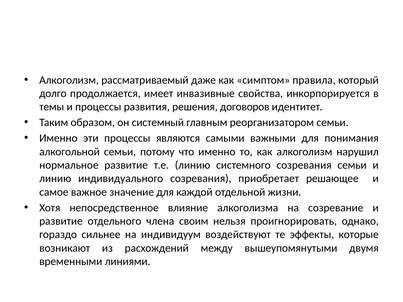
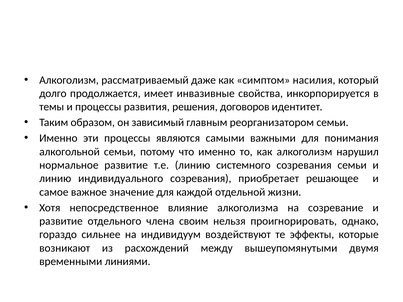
правила: правила -> насилия
системный: системный -> зависимый
